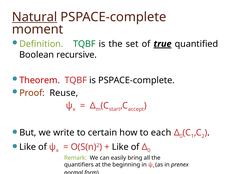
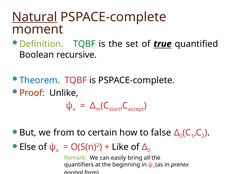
true underline: present -> none
Theorem colour: red -> blue
Reuse: Reuse -> Unlike
write: write -> from
each: each -> false
Like at (28, 147): Like -> Else
